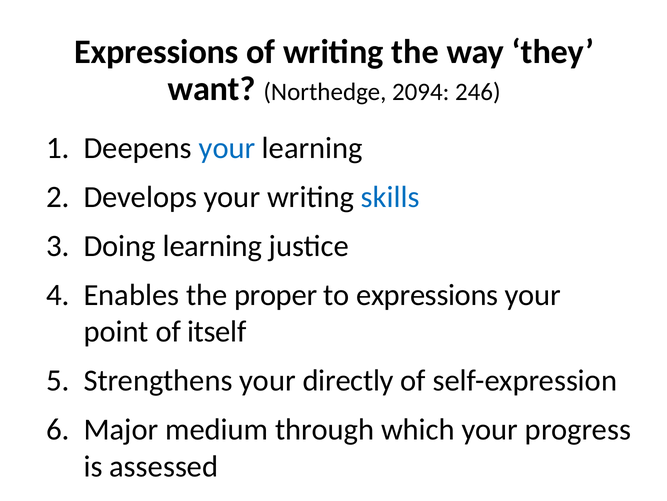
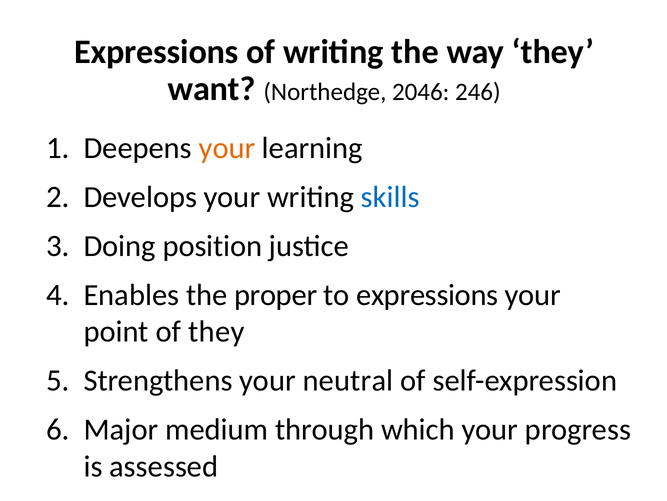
2094: 2094 -> 2046
your at (227, 148) colour: blue -> orange
Doing learning: learning -> position
of itself: itself -> they
directly: directly -> neutral
